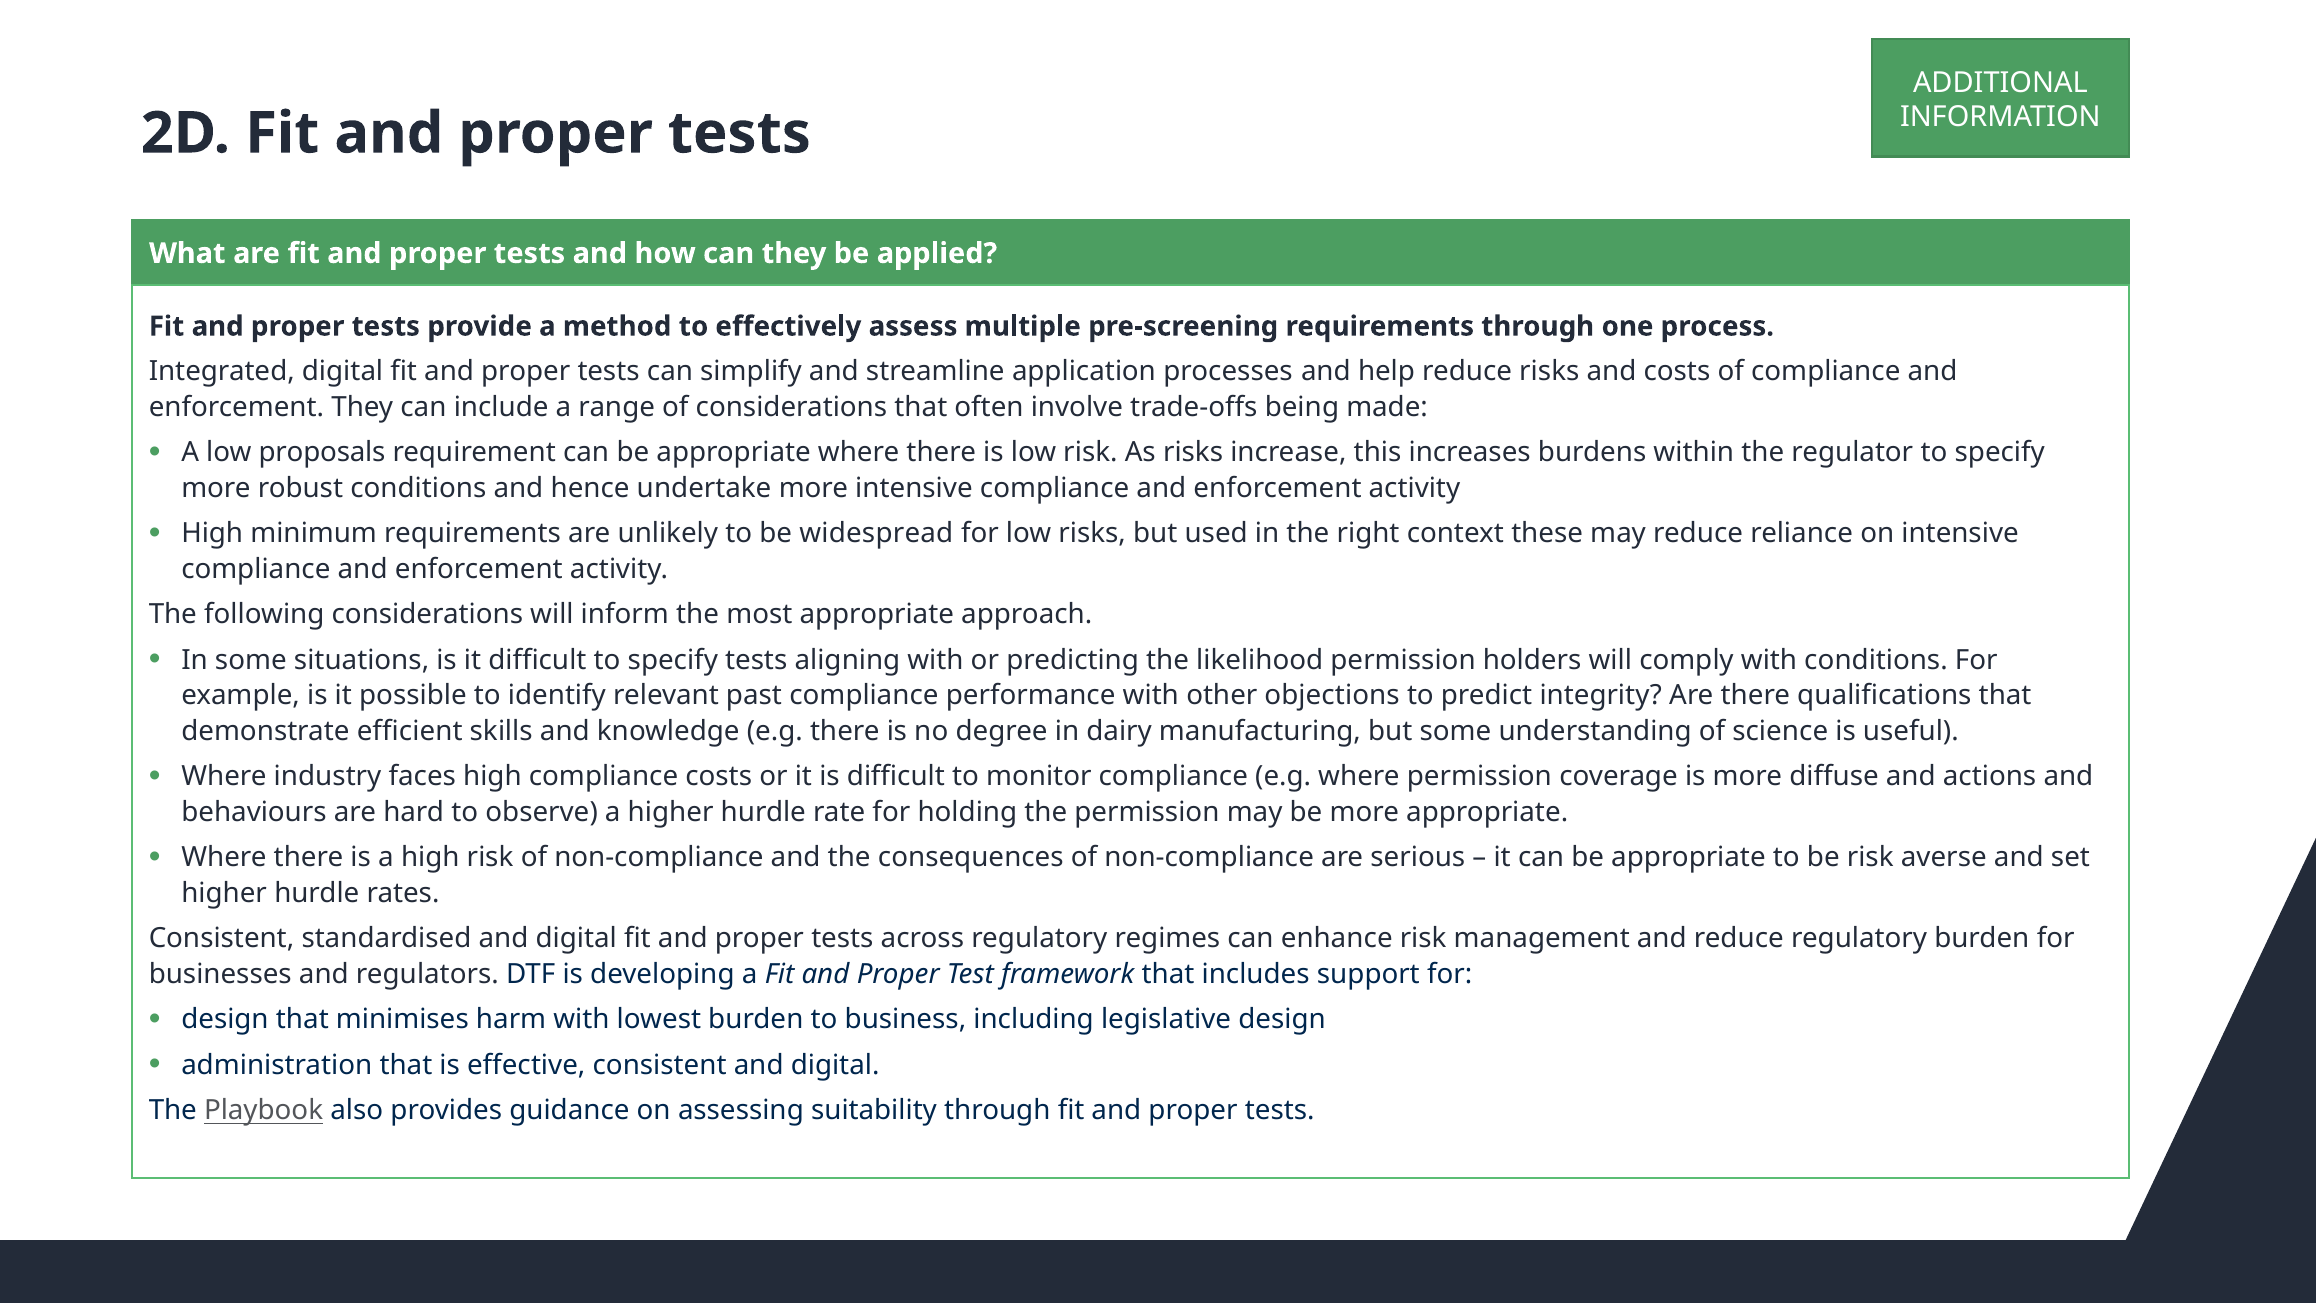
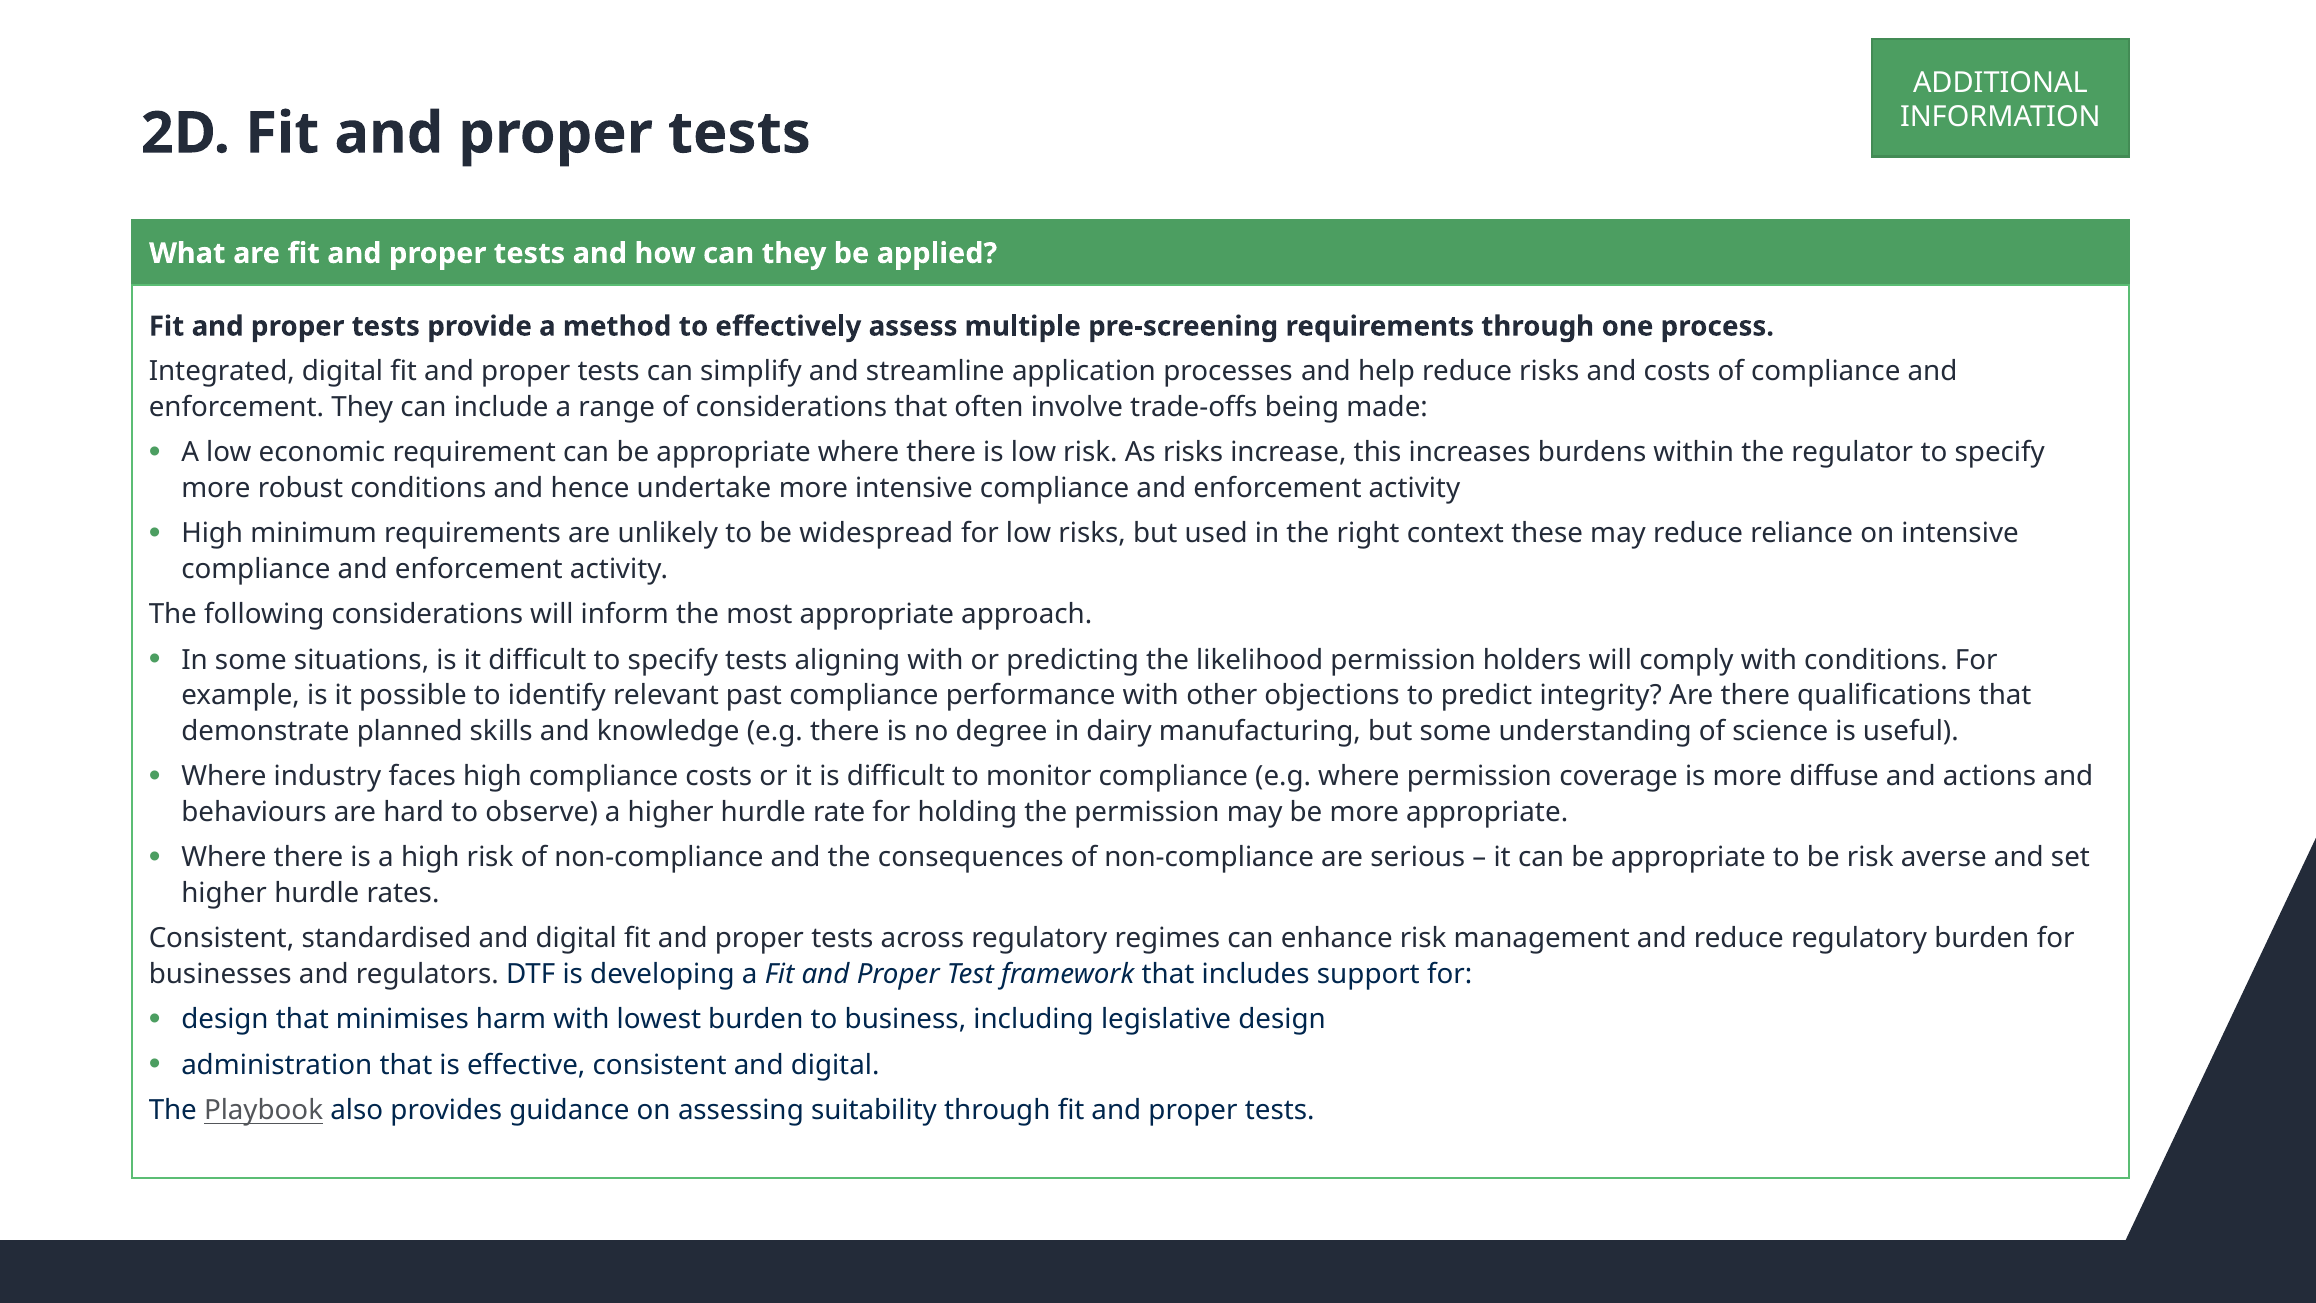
proposals: proposals -> economic
efficient: efficient -> planned
